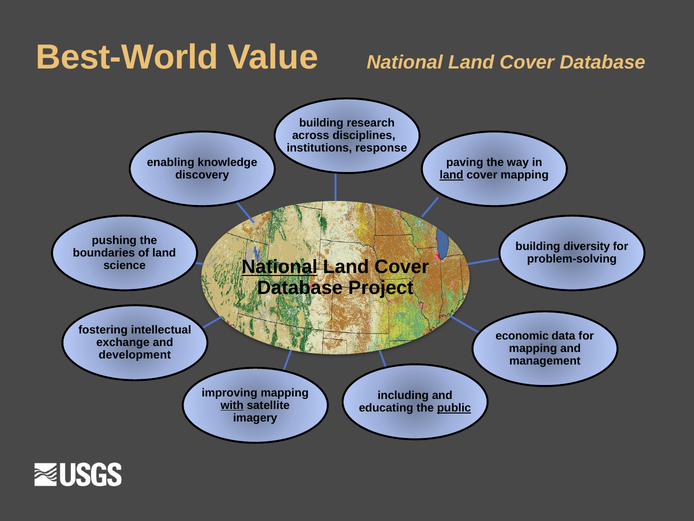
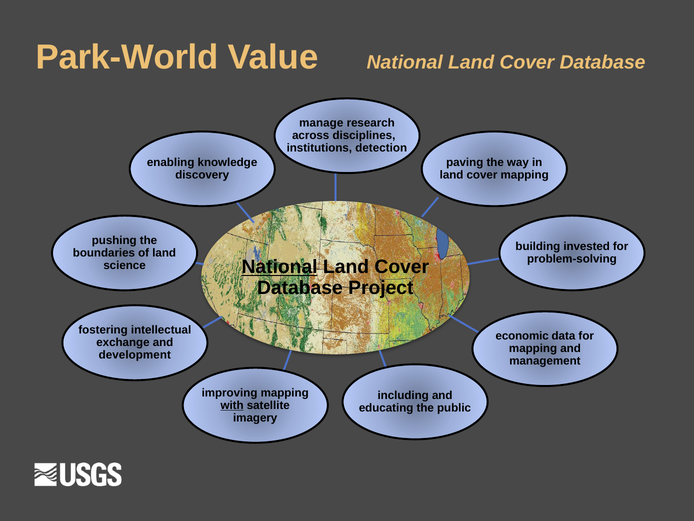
Best-World: Best-World -> Park-World
building at (321, 123): building -> manage
response: response -> detection
land at (452, 175) underline: present -> none
diversity: diversity -> invested
public underline: present -> none
